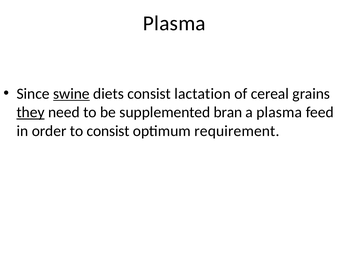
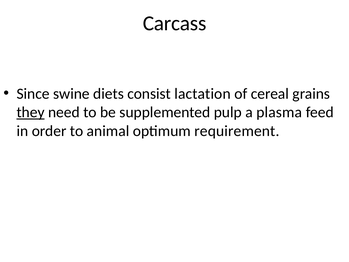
Plasma at (174, 23): Plasma -> Carcass
swine underline: present -> none
bran: bran -> pulp
to consist: consist -> animal
